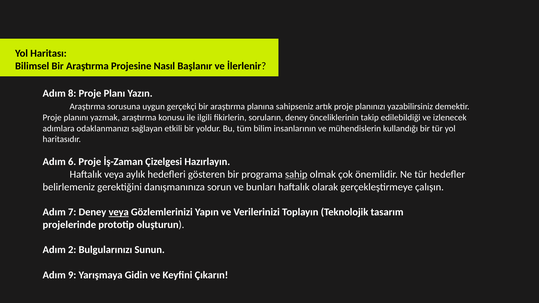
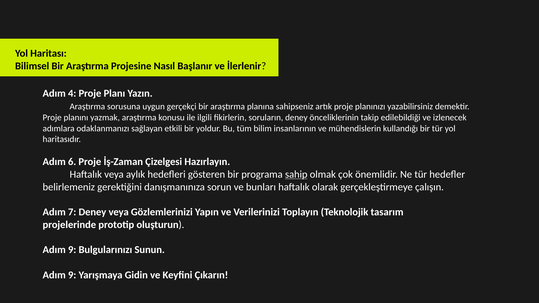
8: 8 -> 4
veya at (119, 212) underline: present -> none
2 at (72, 250): 2 -> 9
